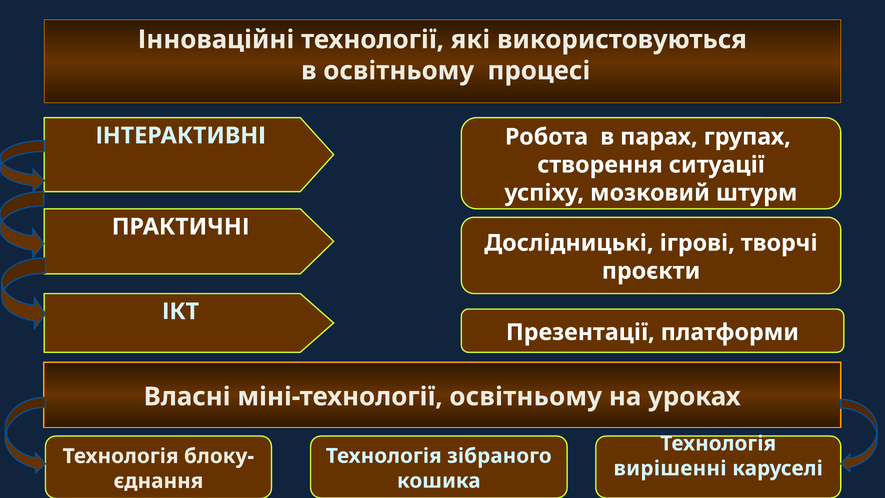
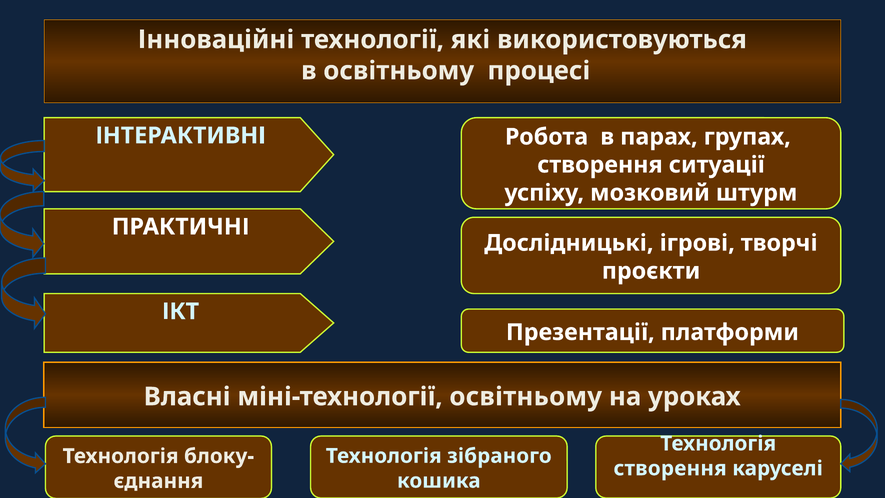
вирішенні at (670, 468): вирішенні -> створення
